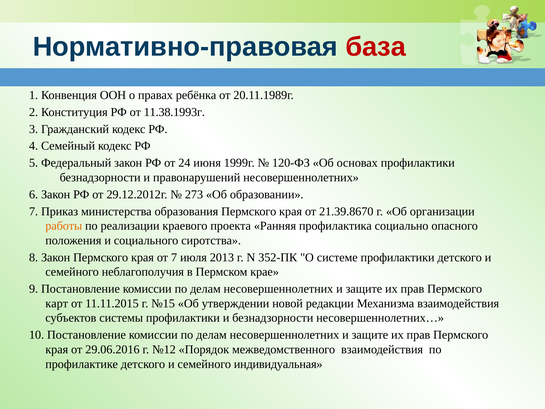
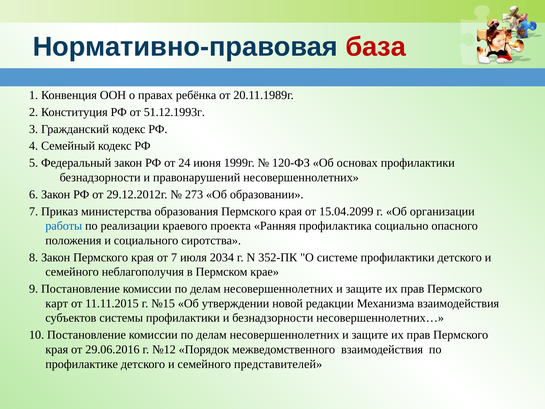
11.38.1993г: 11.38.1993г -> 51.12.1993г
21.39.8670: 21.39.8670 -> 15.04.2099
работы colour: orange -> blue
2013: 2013 -> 2034
индивидуальная: индивидуальная -> представителей
